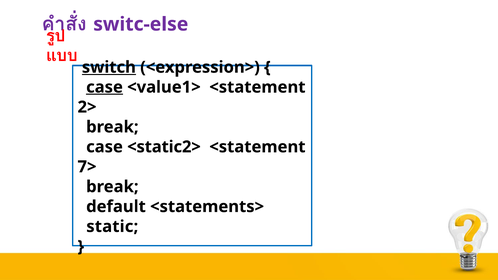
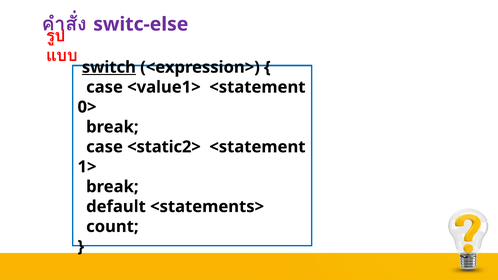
case at (105, 87) underline: present -> none
2>: 2> -> 0>
7>: 7> -> 1>
static: static -> count
